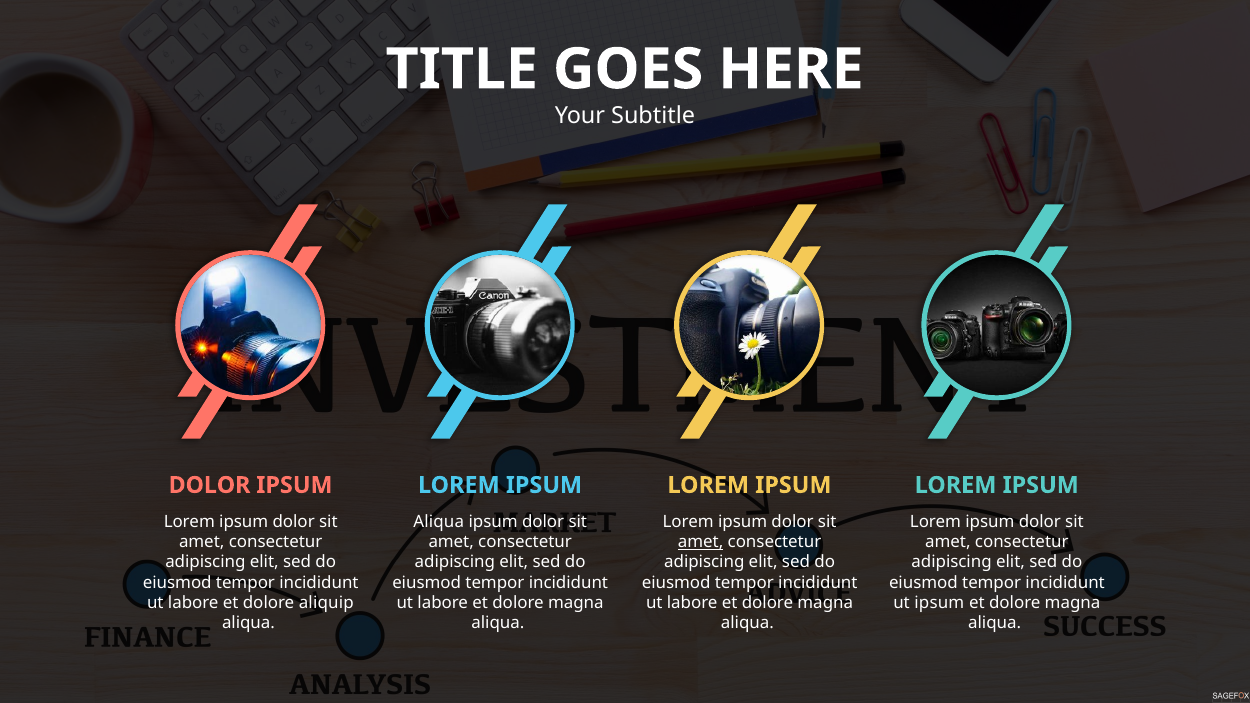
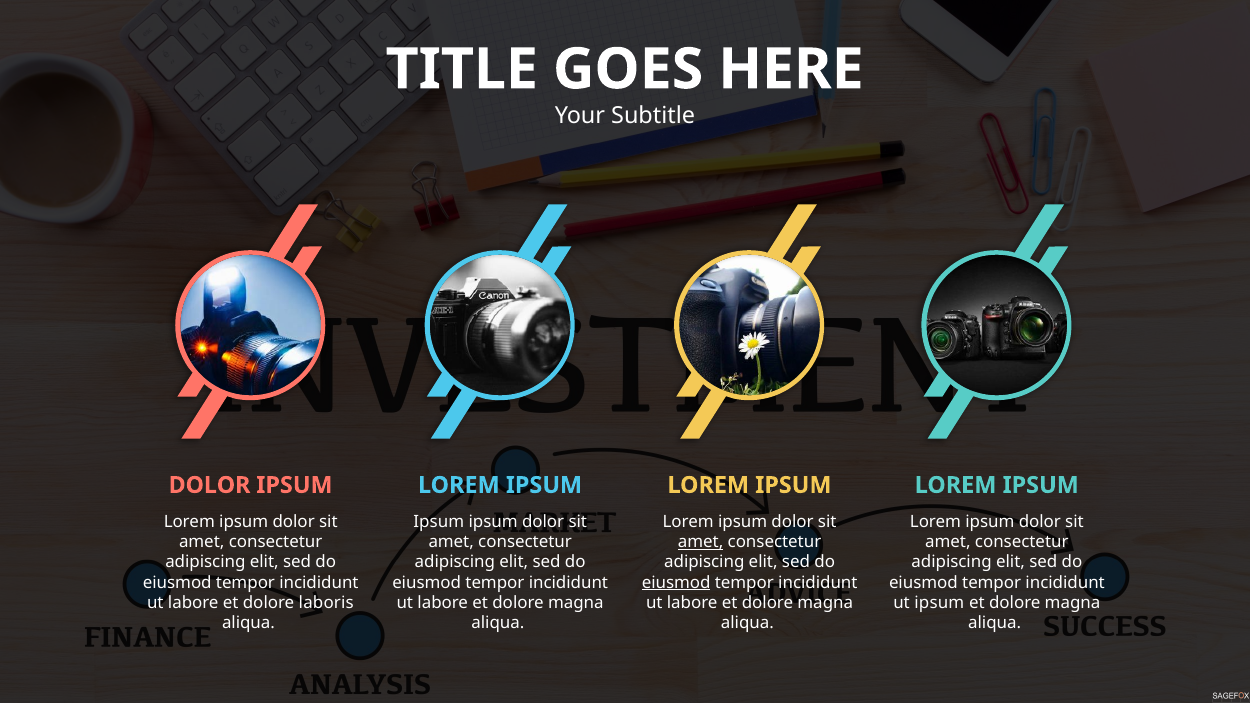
Aliqua at (439, 522): Aliqua -> Ipsum
eiusmod at (676, 583) underline: none -> present
aliquip: aliquip -> laboris
